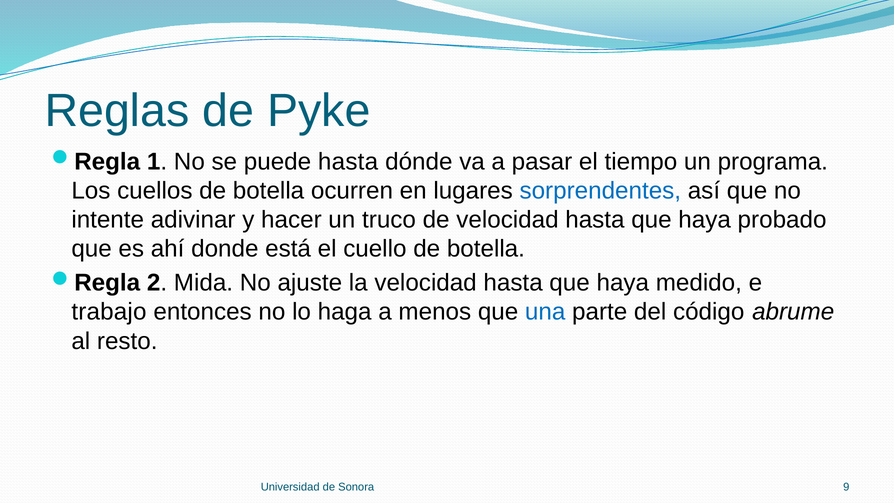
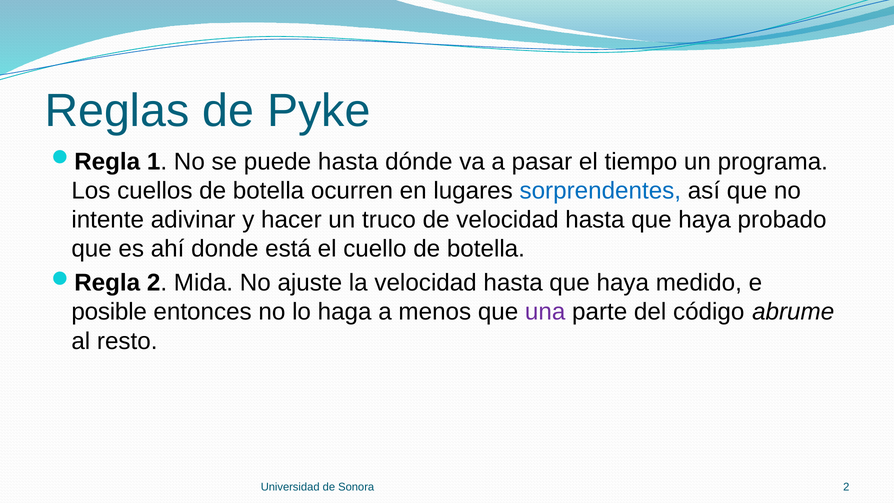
trabajo: trabajo -> posible
una colour: blue -> purple
Sonora 9: 9 -> 2
